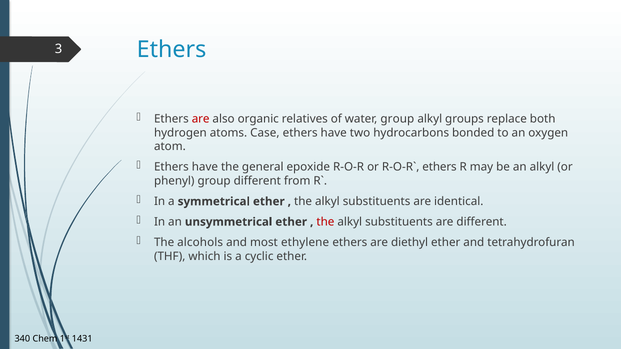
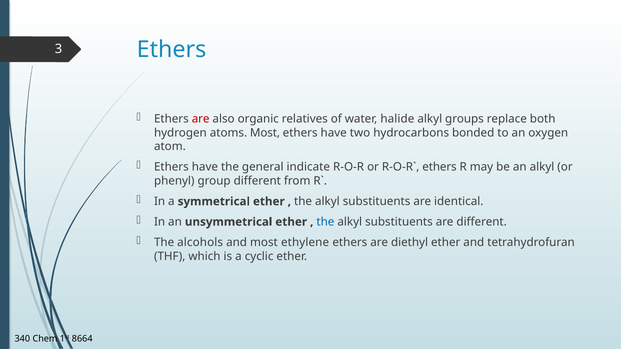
water group: group -> halide
atoms Case: Case -> Most
epoxide: epoxide -> indicate
the at (325, 222) colour: red -> blue
1431: 1431 -> 8664
